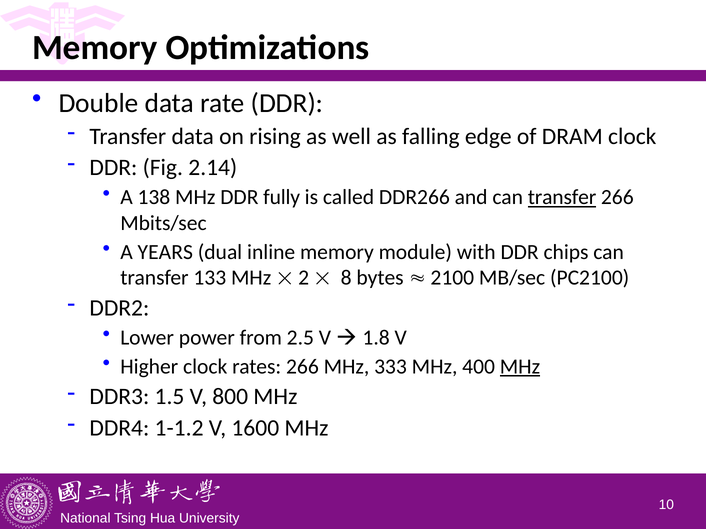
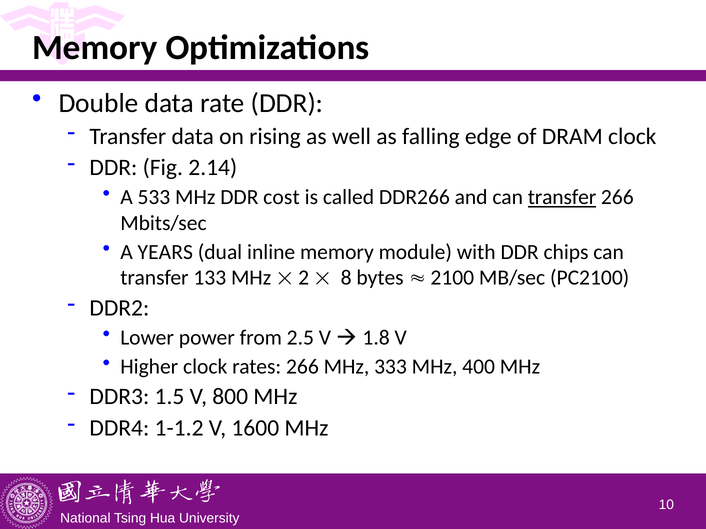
138: 138 -> 533
fully: fully -> cost
MHz at (520, 367) underline: present -> none
